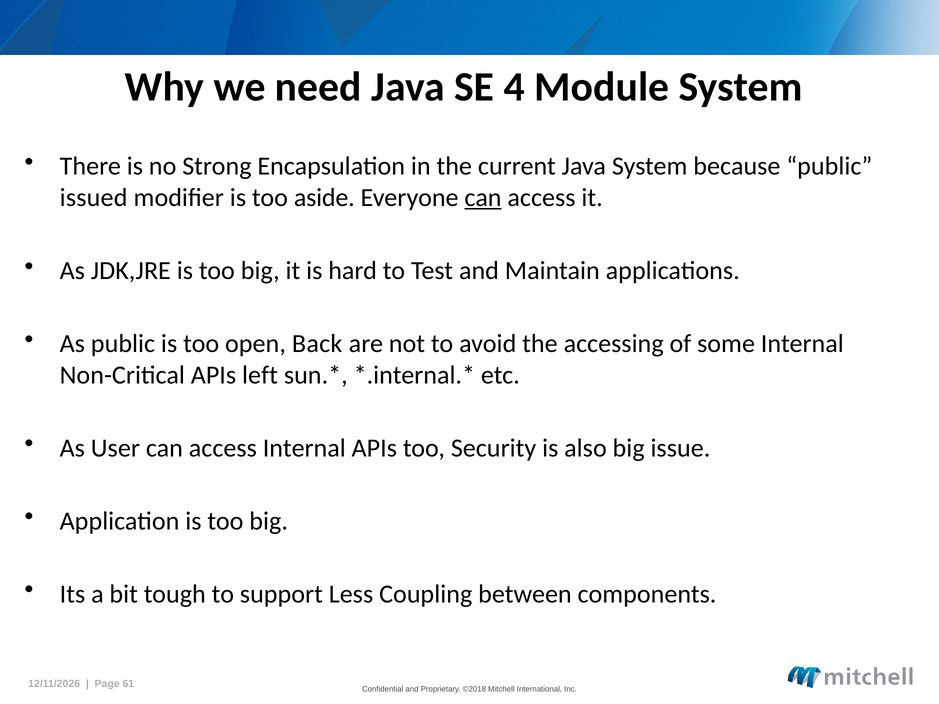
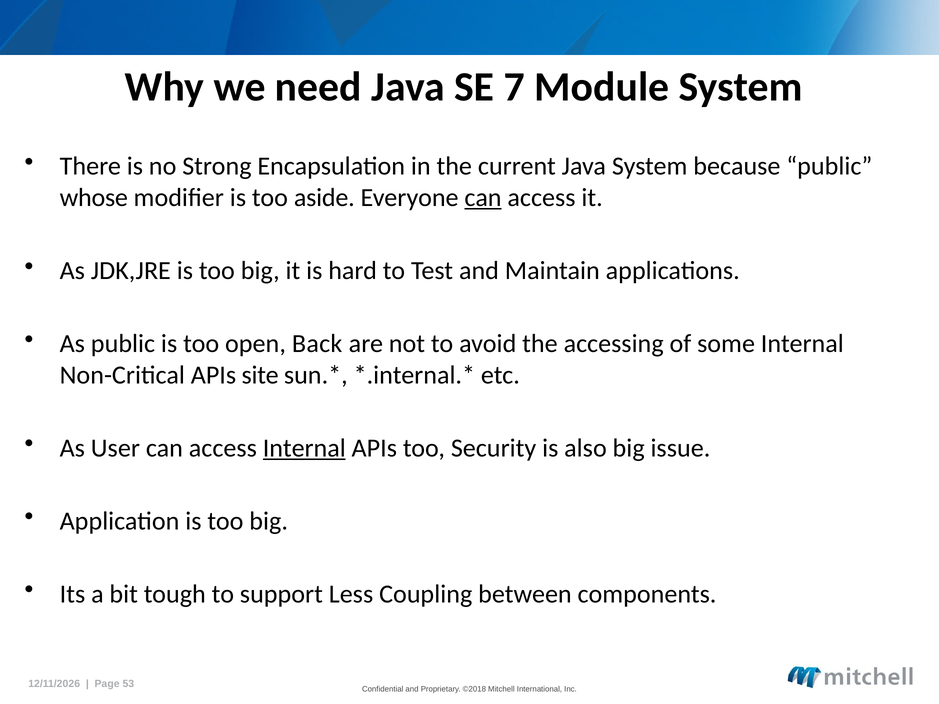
4: 4 -> 7
issued: issued -> whose
left: left -> site
Internal at (304, 448) underline: none -> present
61: 61 -> 53
